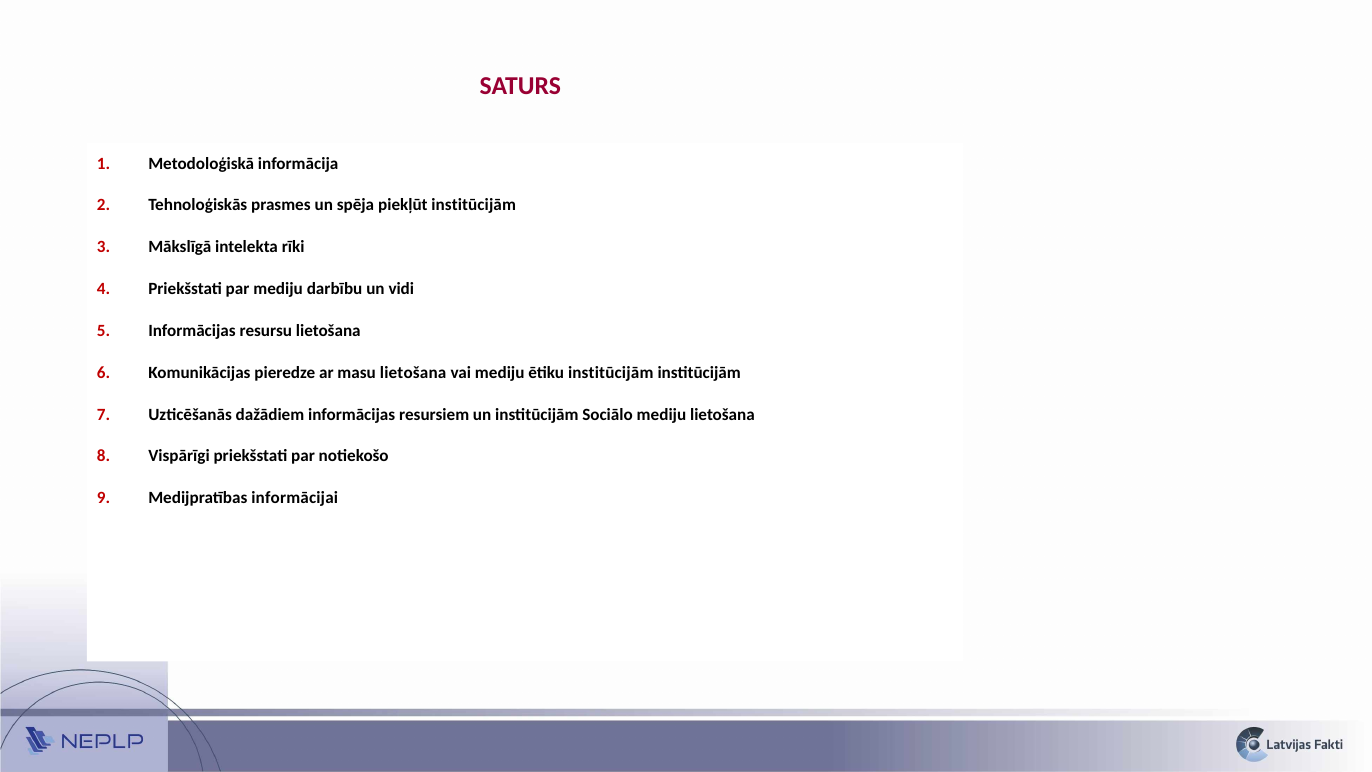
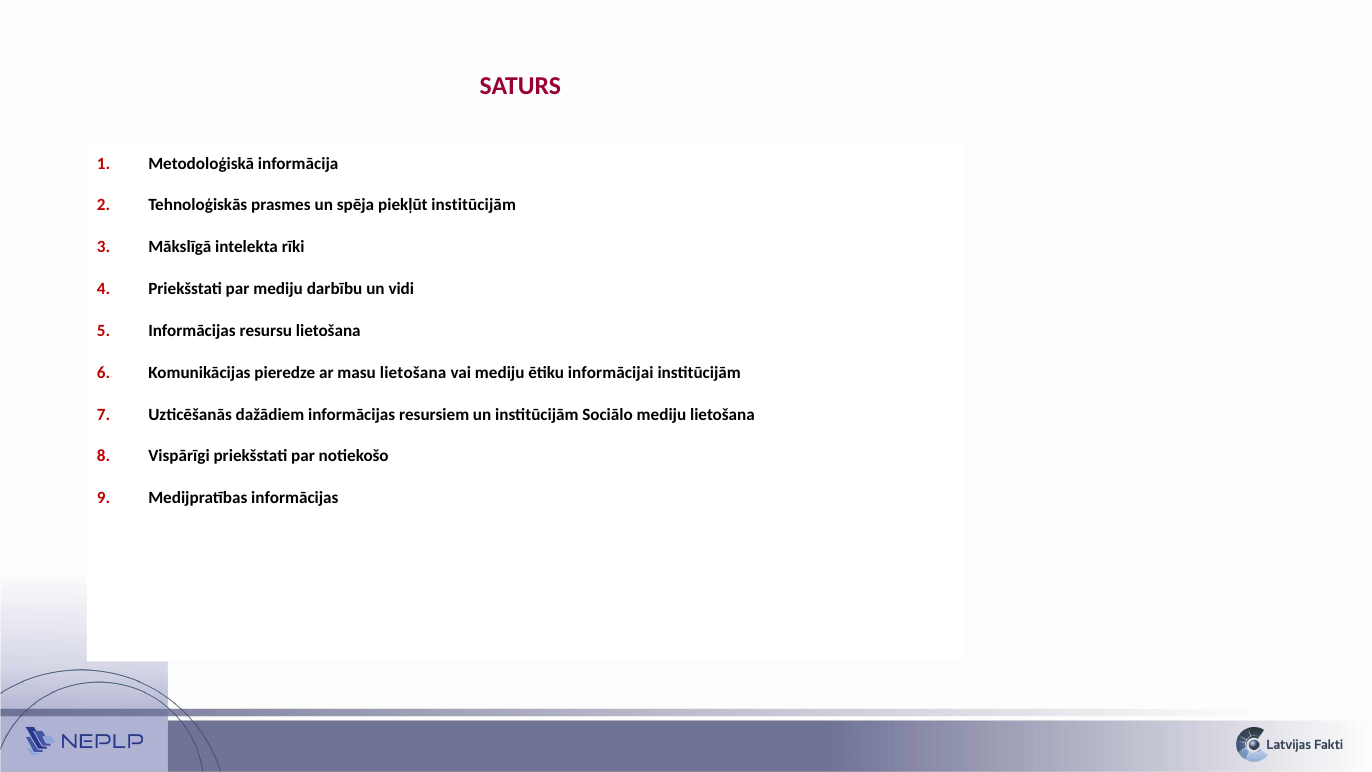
ētiku institūcijām: institūcijām -> informācijai
Medijpratības informācijai: informācijai -> informācijas
